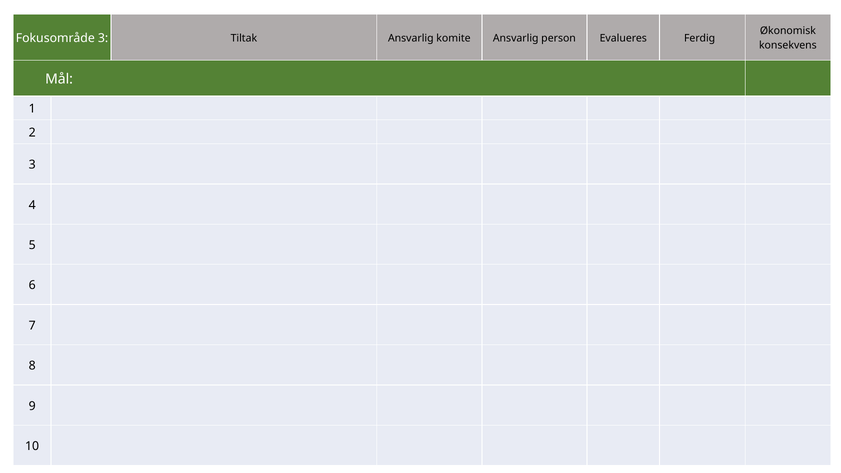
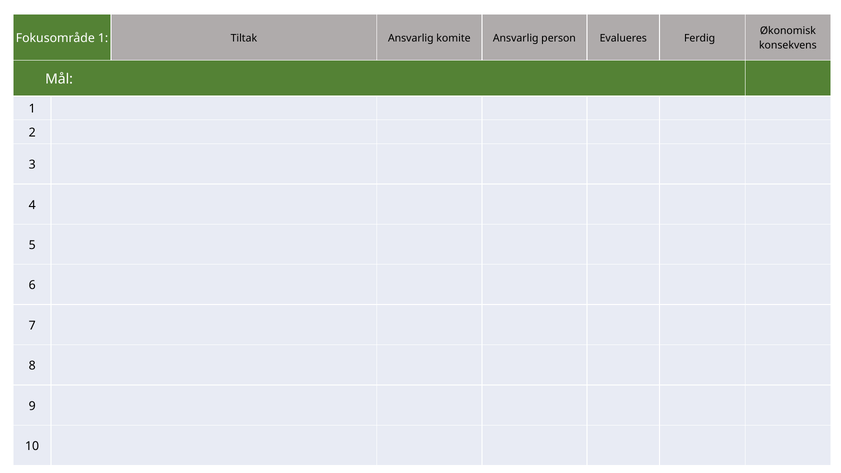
Fokusområde 3: 3 -> 1
